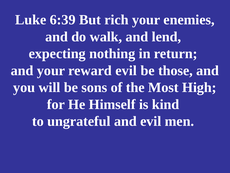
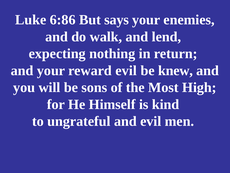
6:39: 6:39 -> 6:86
rich: rich -> says
those: those -> knew
